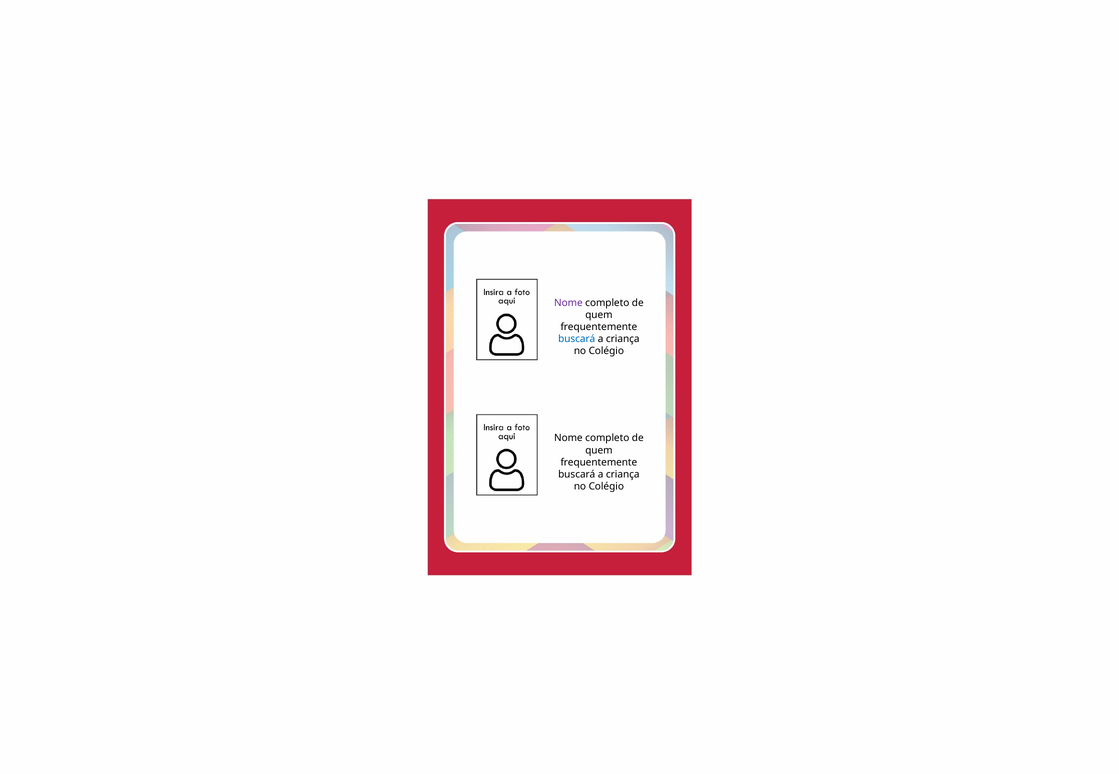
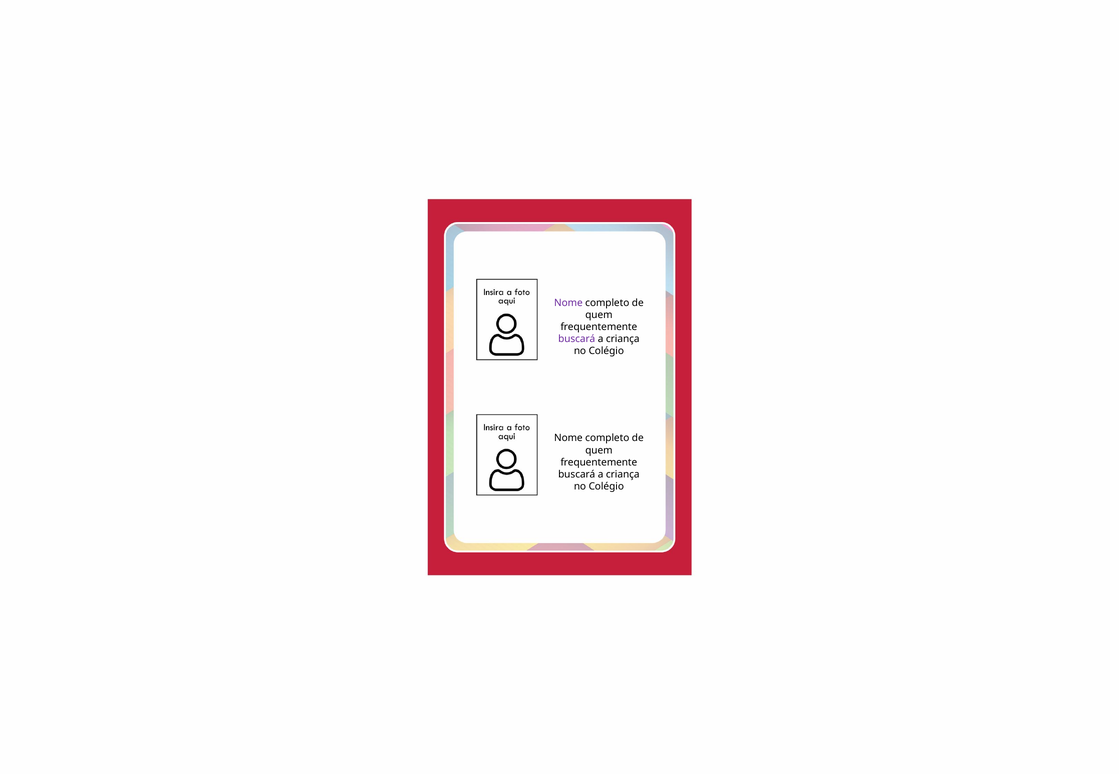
buscará at (577, 339) colour: blue -> purple
